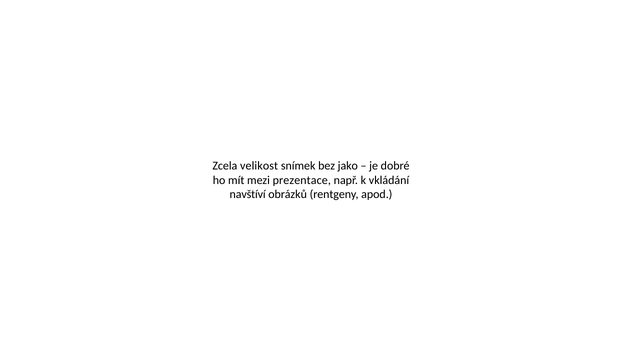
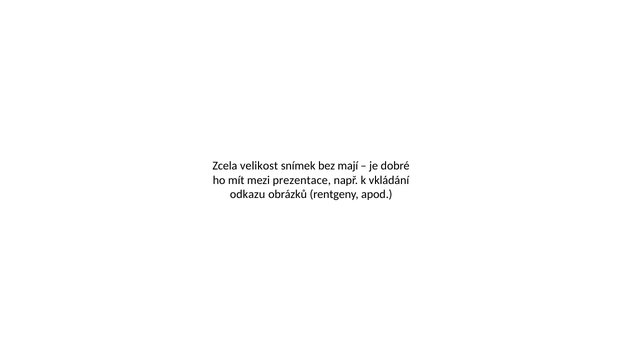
jako: jako -> mají
navštíví: navštíví -> odkazu
